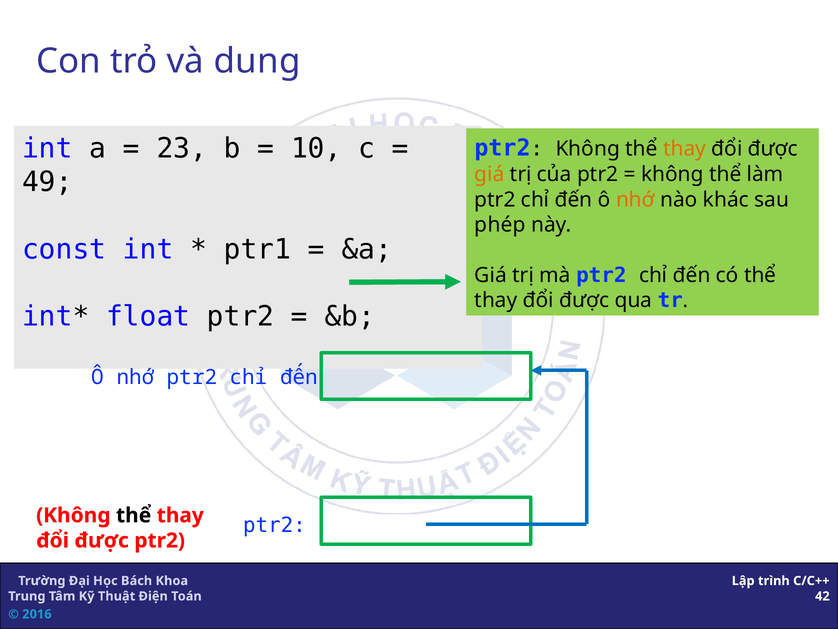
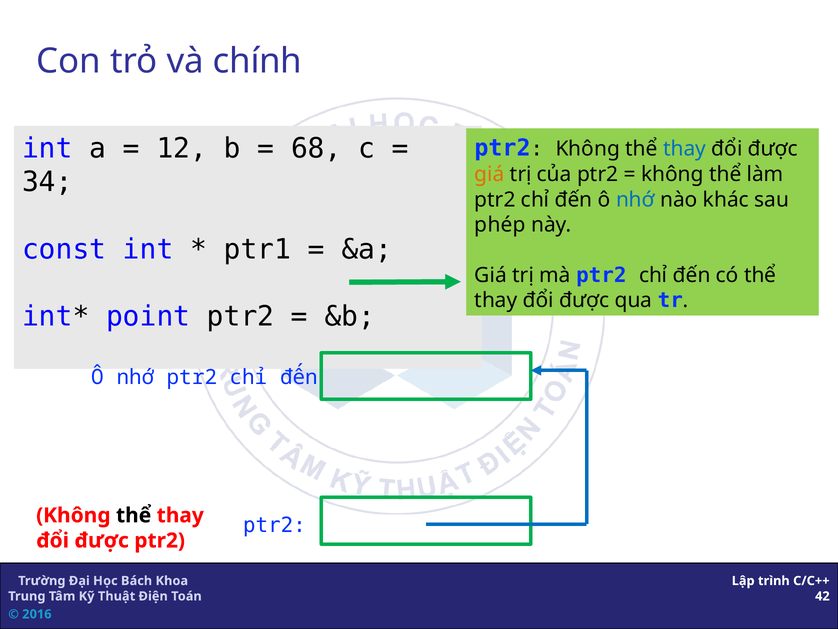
dung: dung -> chính
23: 23 -> 12
10: 10 -> 68
thay at (685, 149) colour: orange -> blue
49: 49 -> 34
nhớ at (635, 199) colour: orange -> blue
float: float -> point
